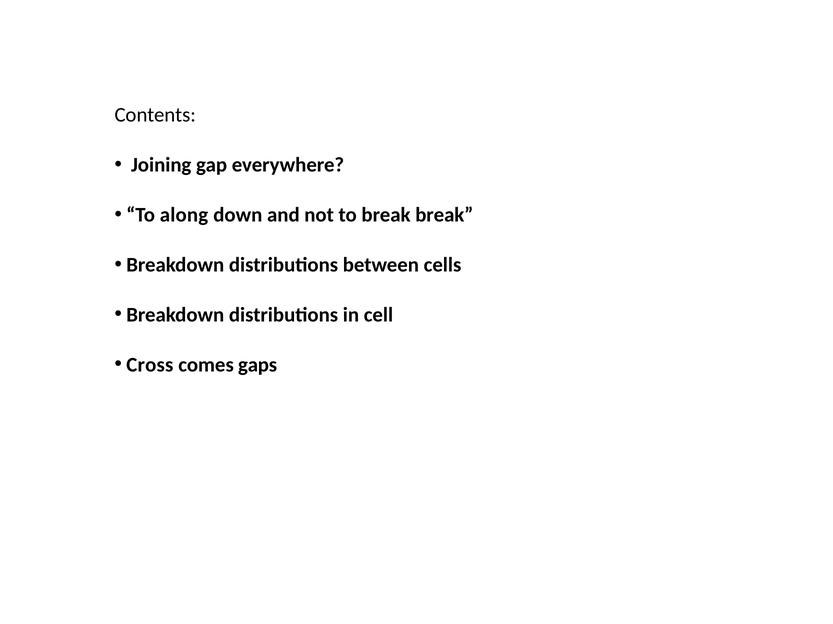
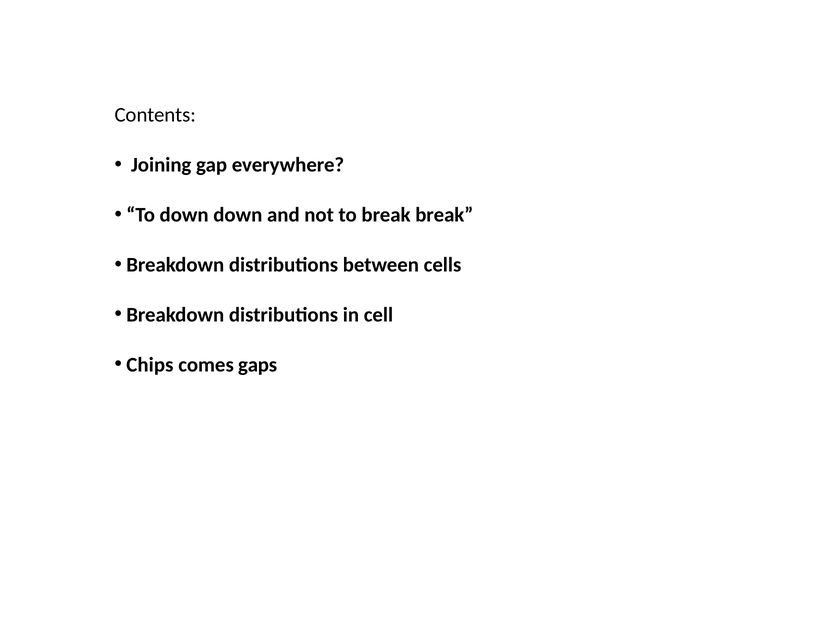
To along: along -> down
Cross: Cross -> Chips
